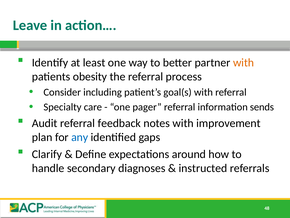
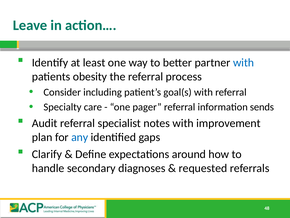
with at (244, 62) colour: orange -> blue
feedback: feedback -> specialist
instructed: instructed -> requested
